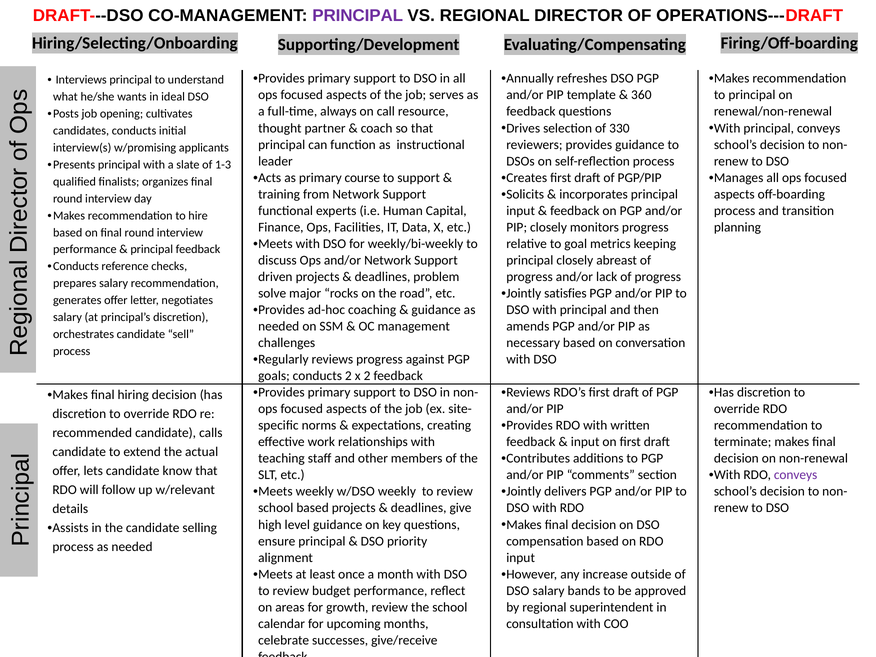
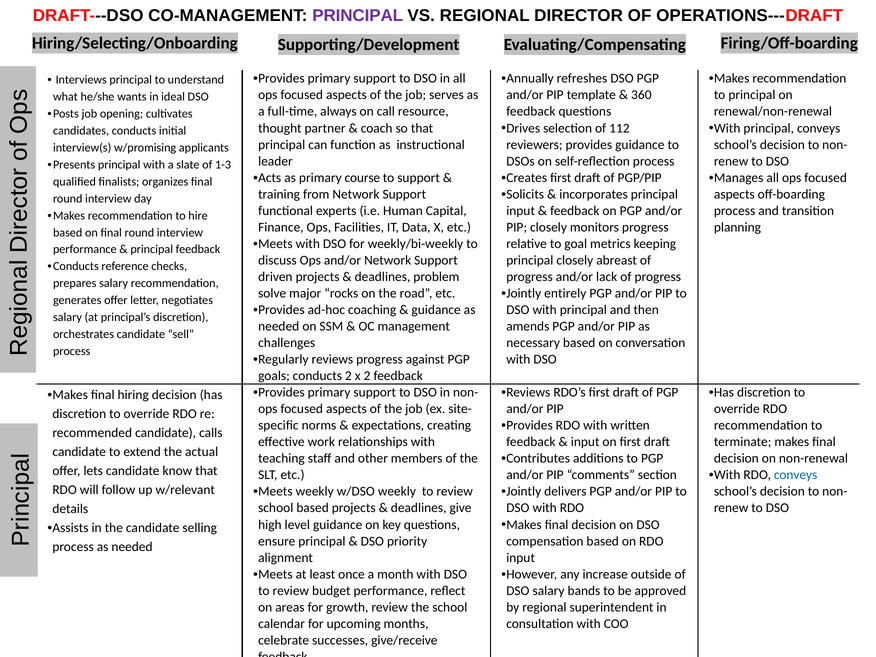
330: 330 -> 112
satisfies: satisfies -> entirely
conveys at (796, 475) colour: purple -> blue
